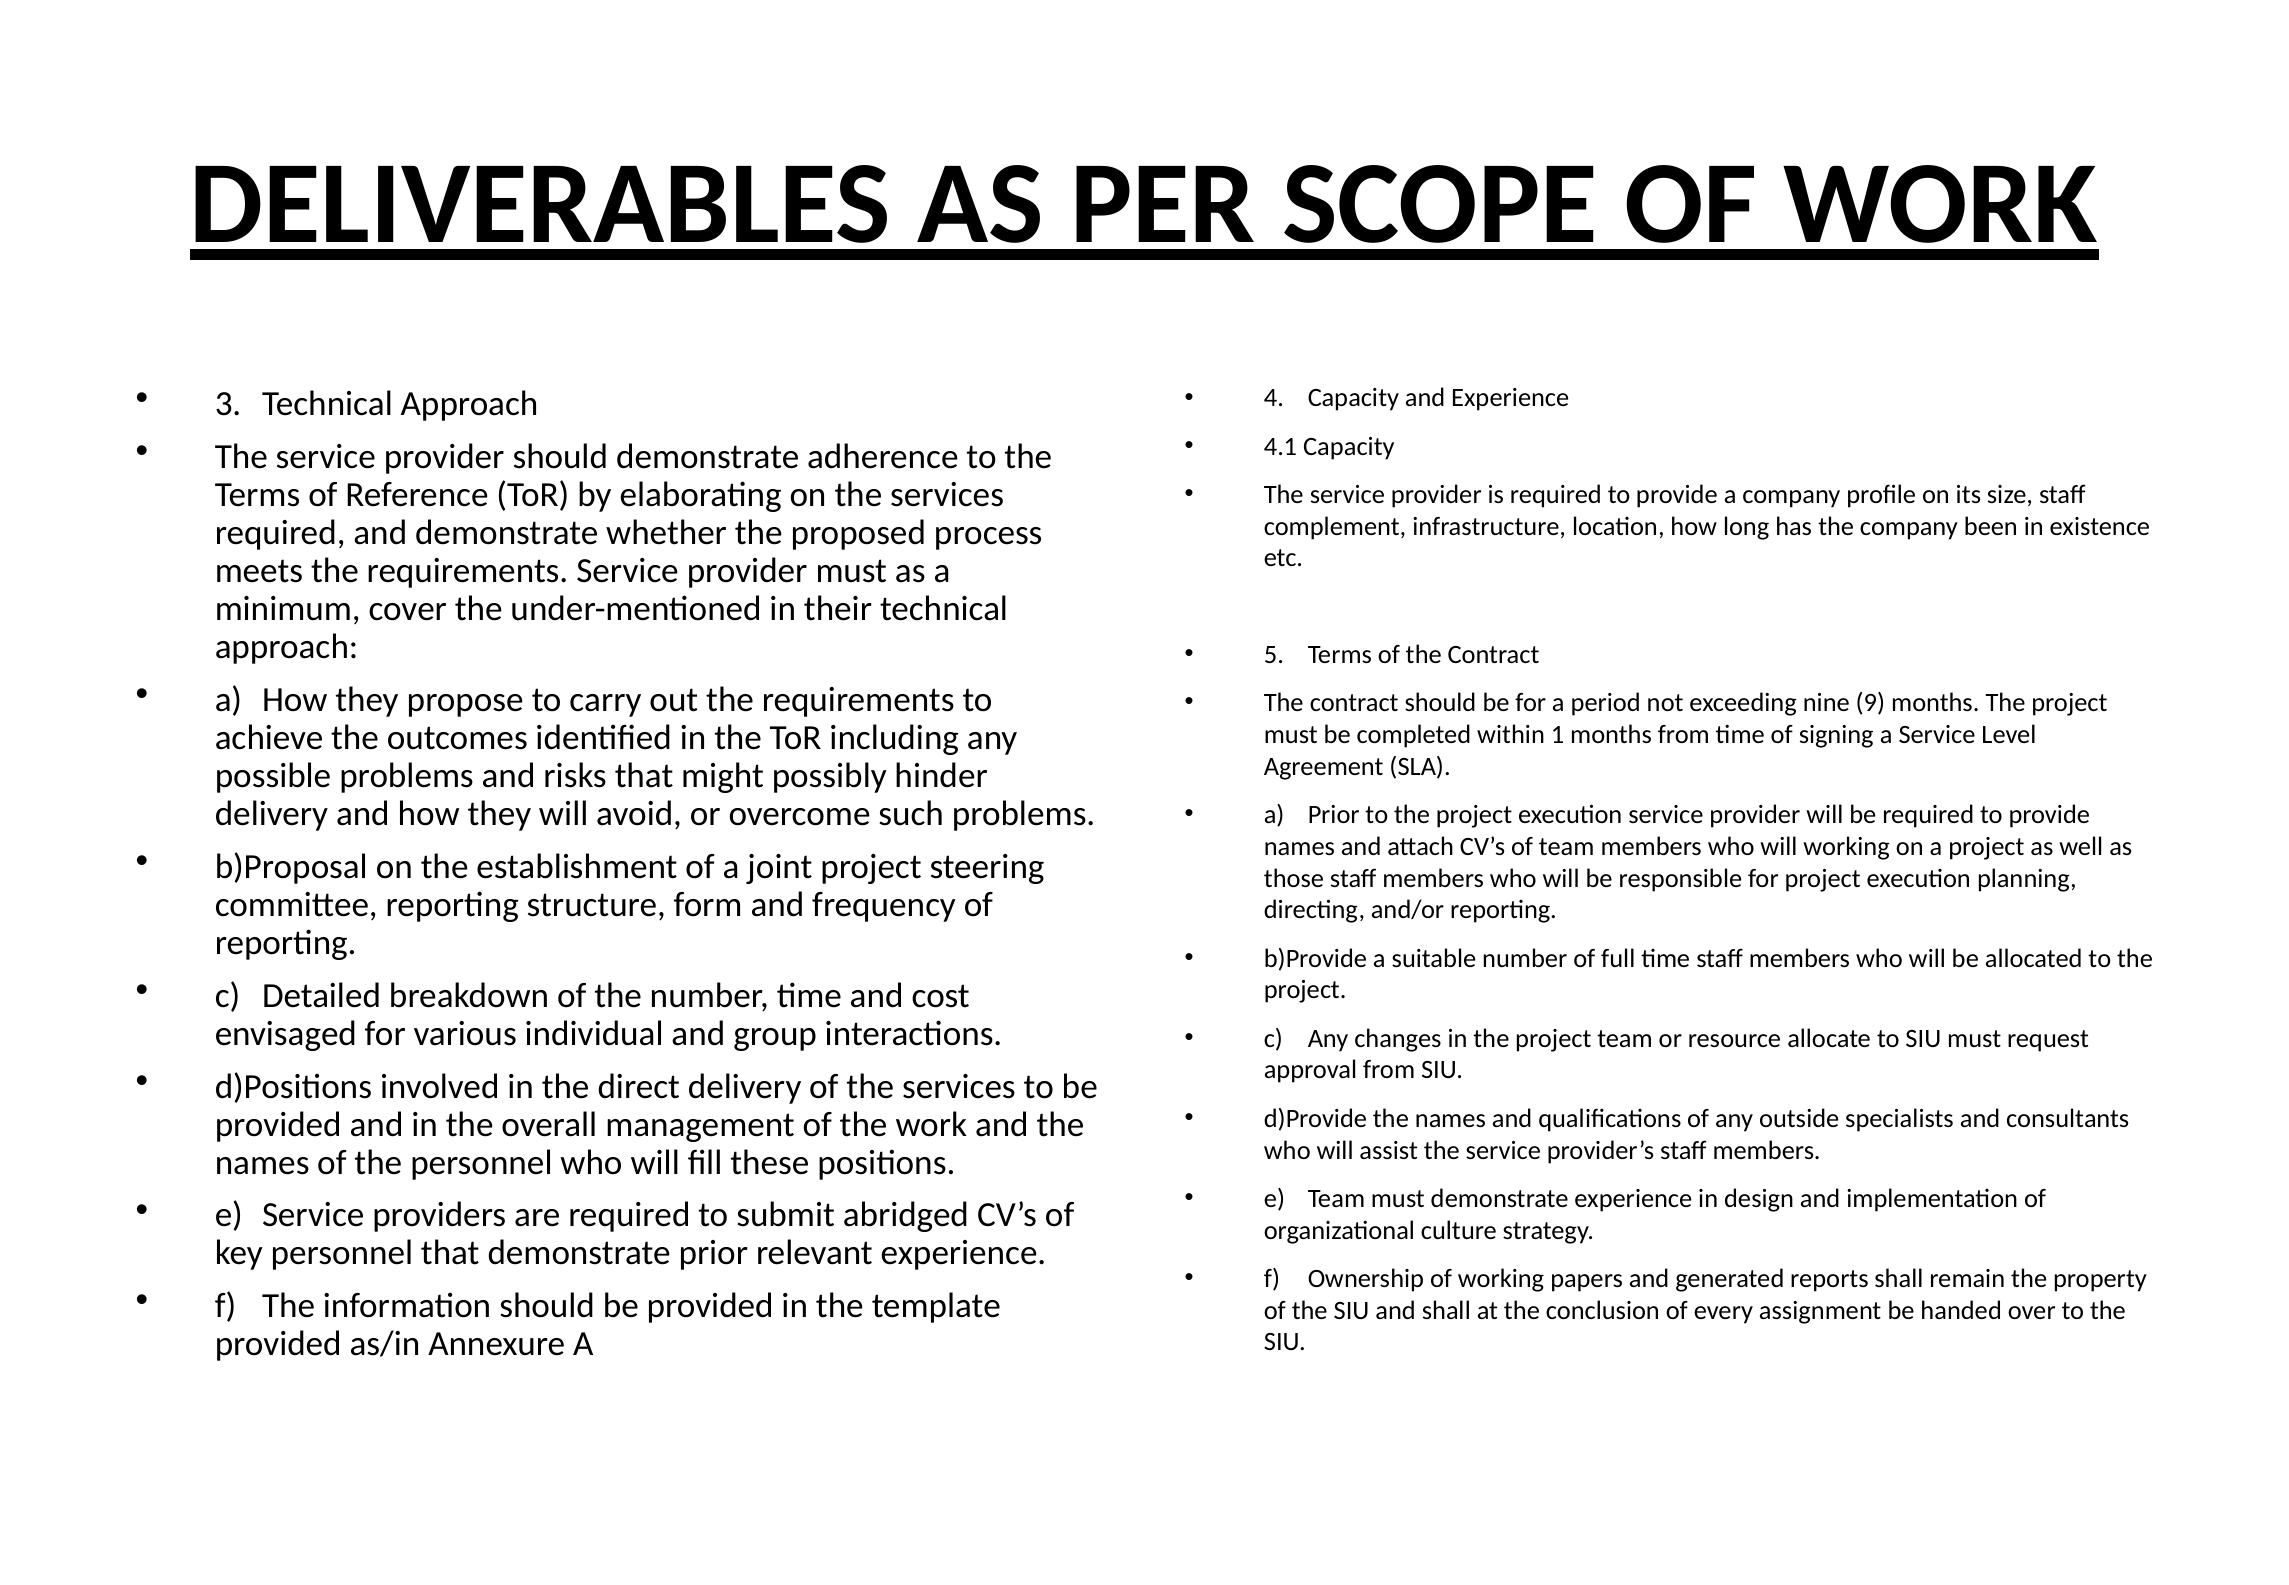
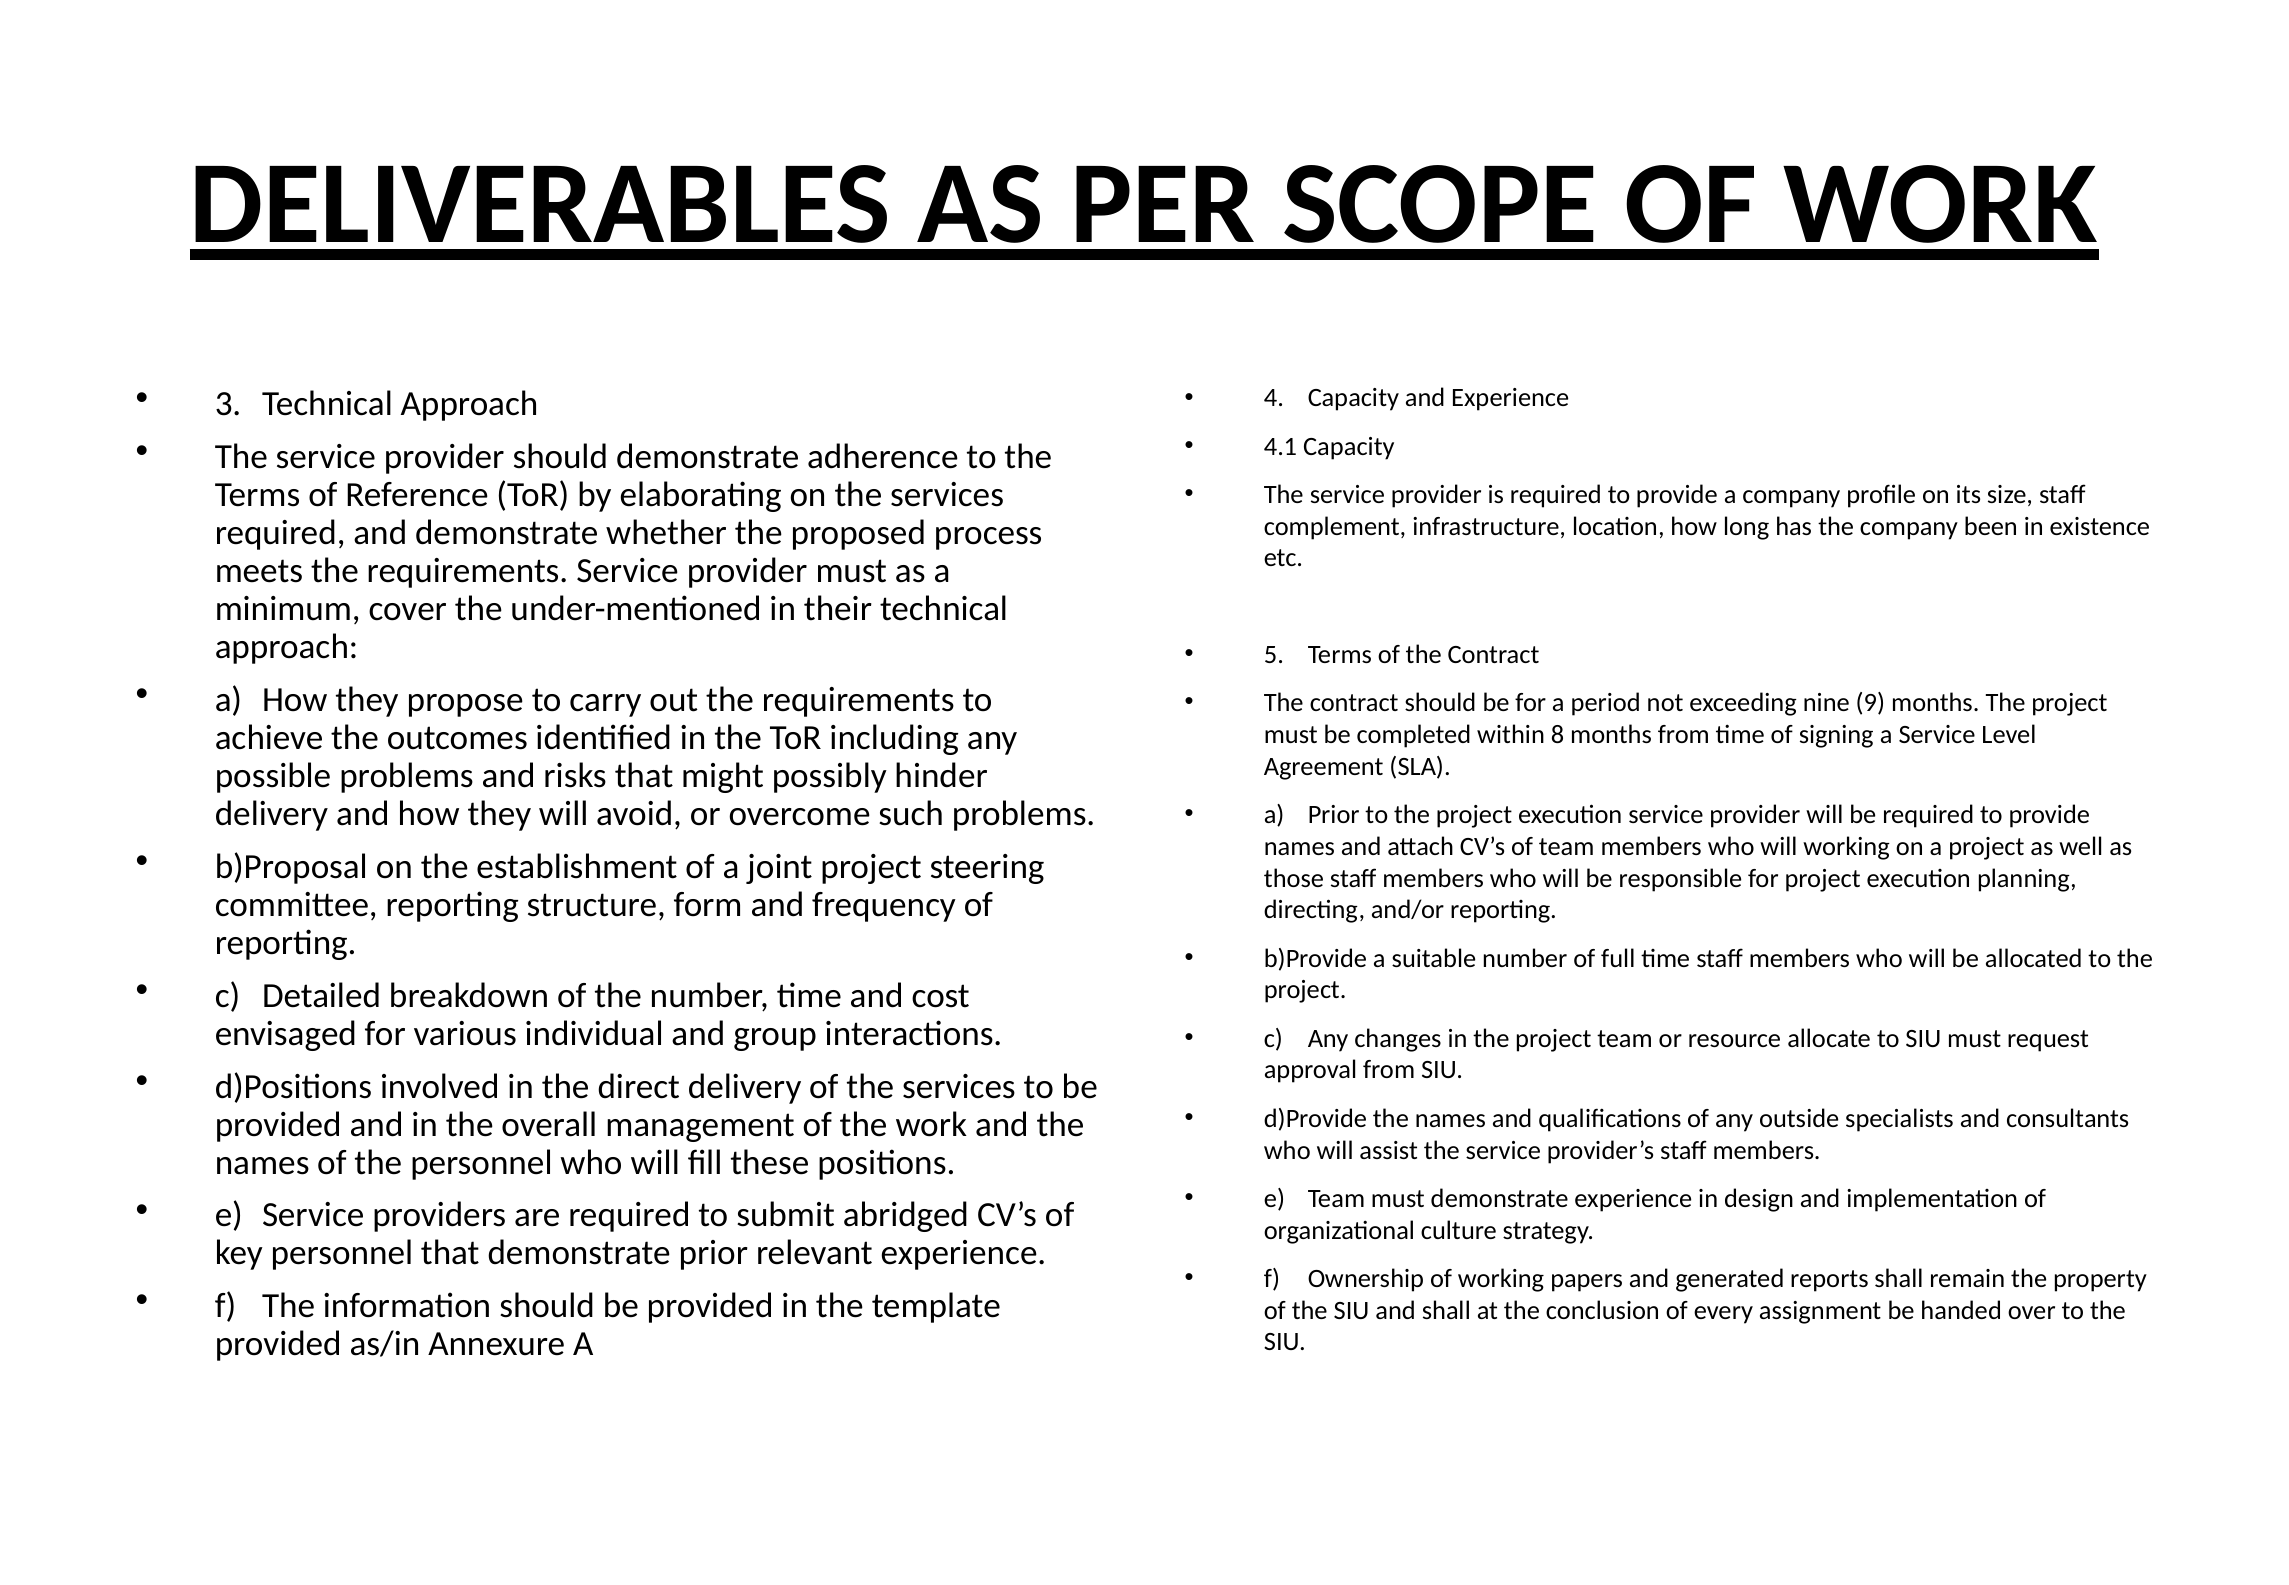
1: 1 -> 8
